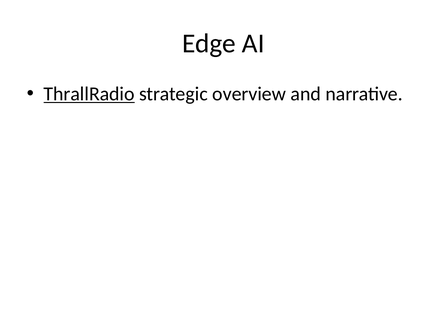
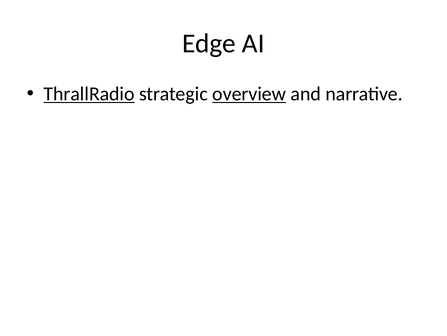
overview underline: none -> present
